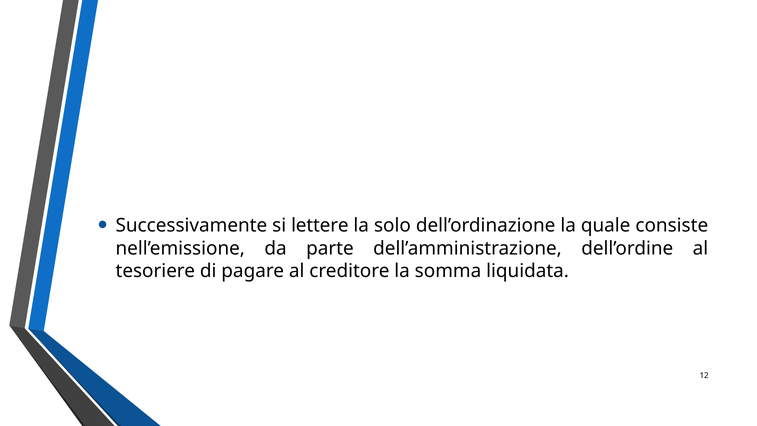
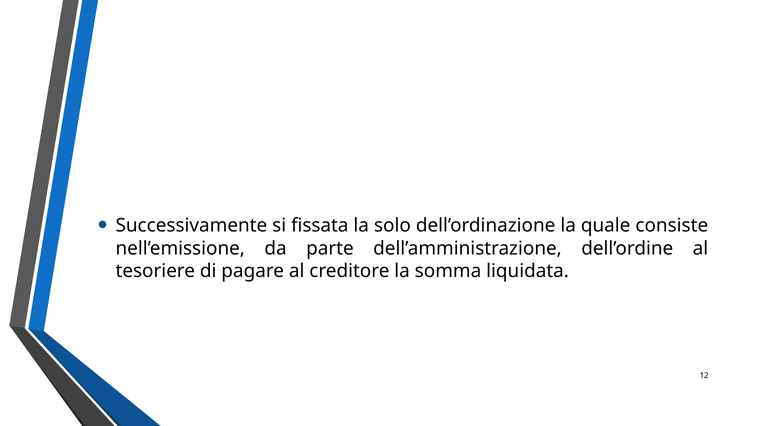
lettere: lettere -> fissata
